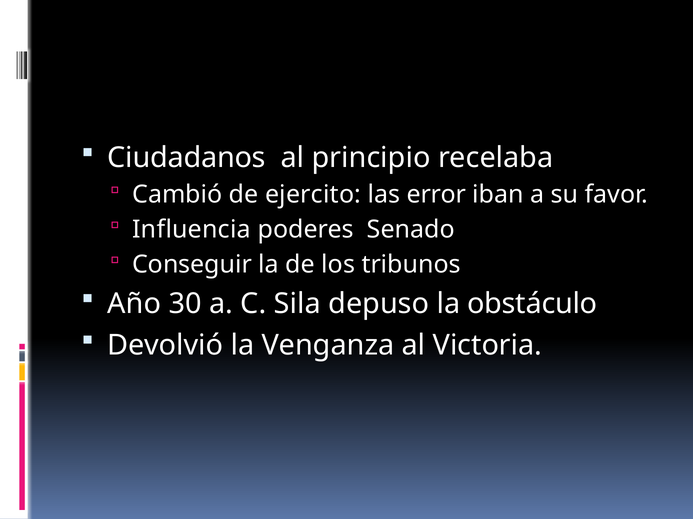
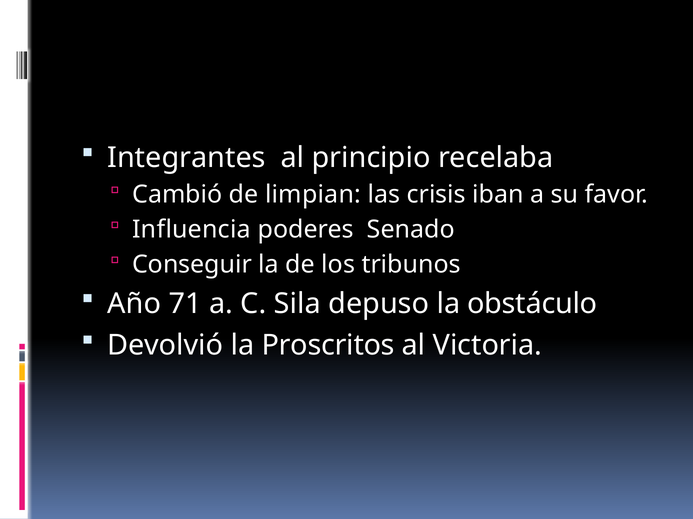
Ciudadanos: Ciudadanos -> Integrantes
ejercito: ejercito -> limpian
error: error -> crisis
30: 30 -> 71
Venganza: Venganza -> Proscritos
